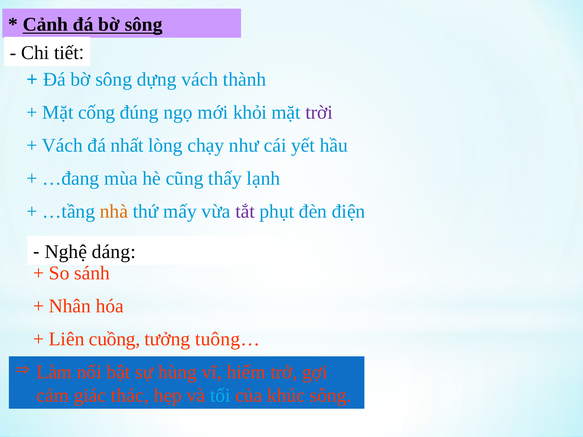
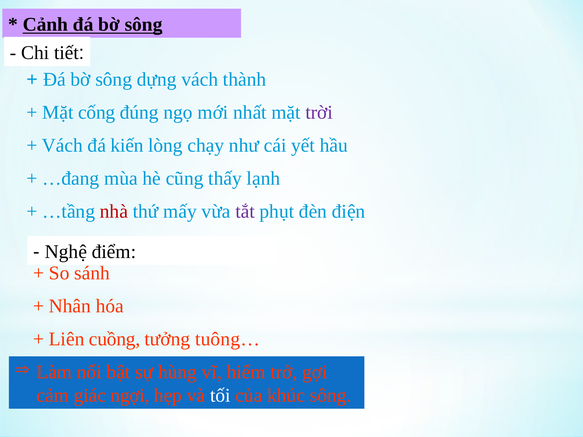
khỏi: khỏi -> nhất
nhất: nhất -> kiến
nhà colour: orange -> red
dáng: dáng -> điểm
thác: thác -> ngợi
tối colour: light blue -> white
